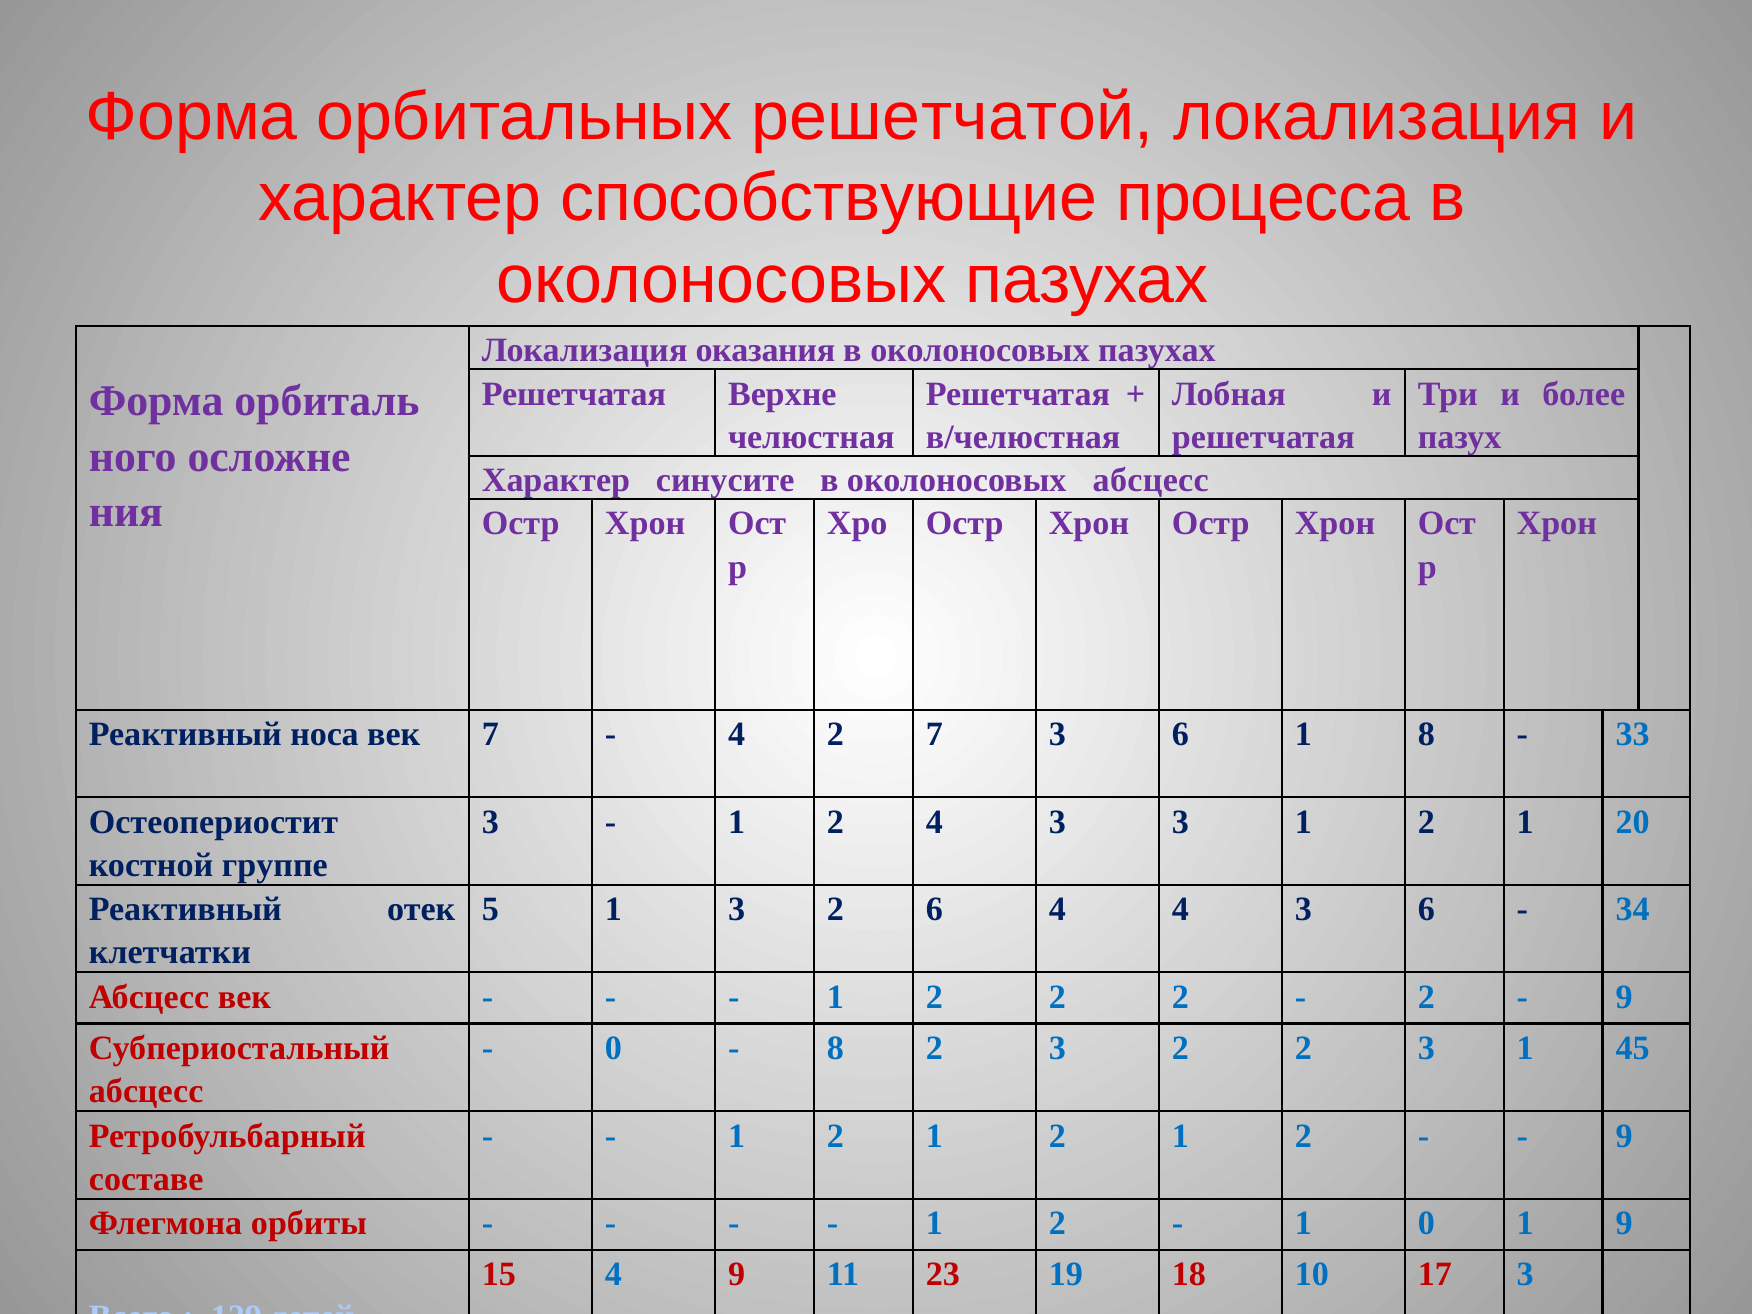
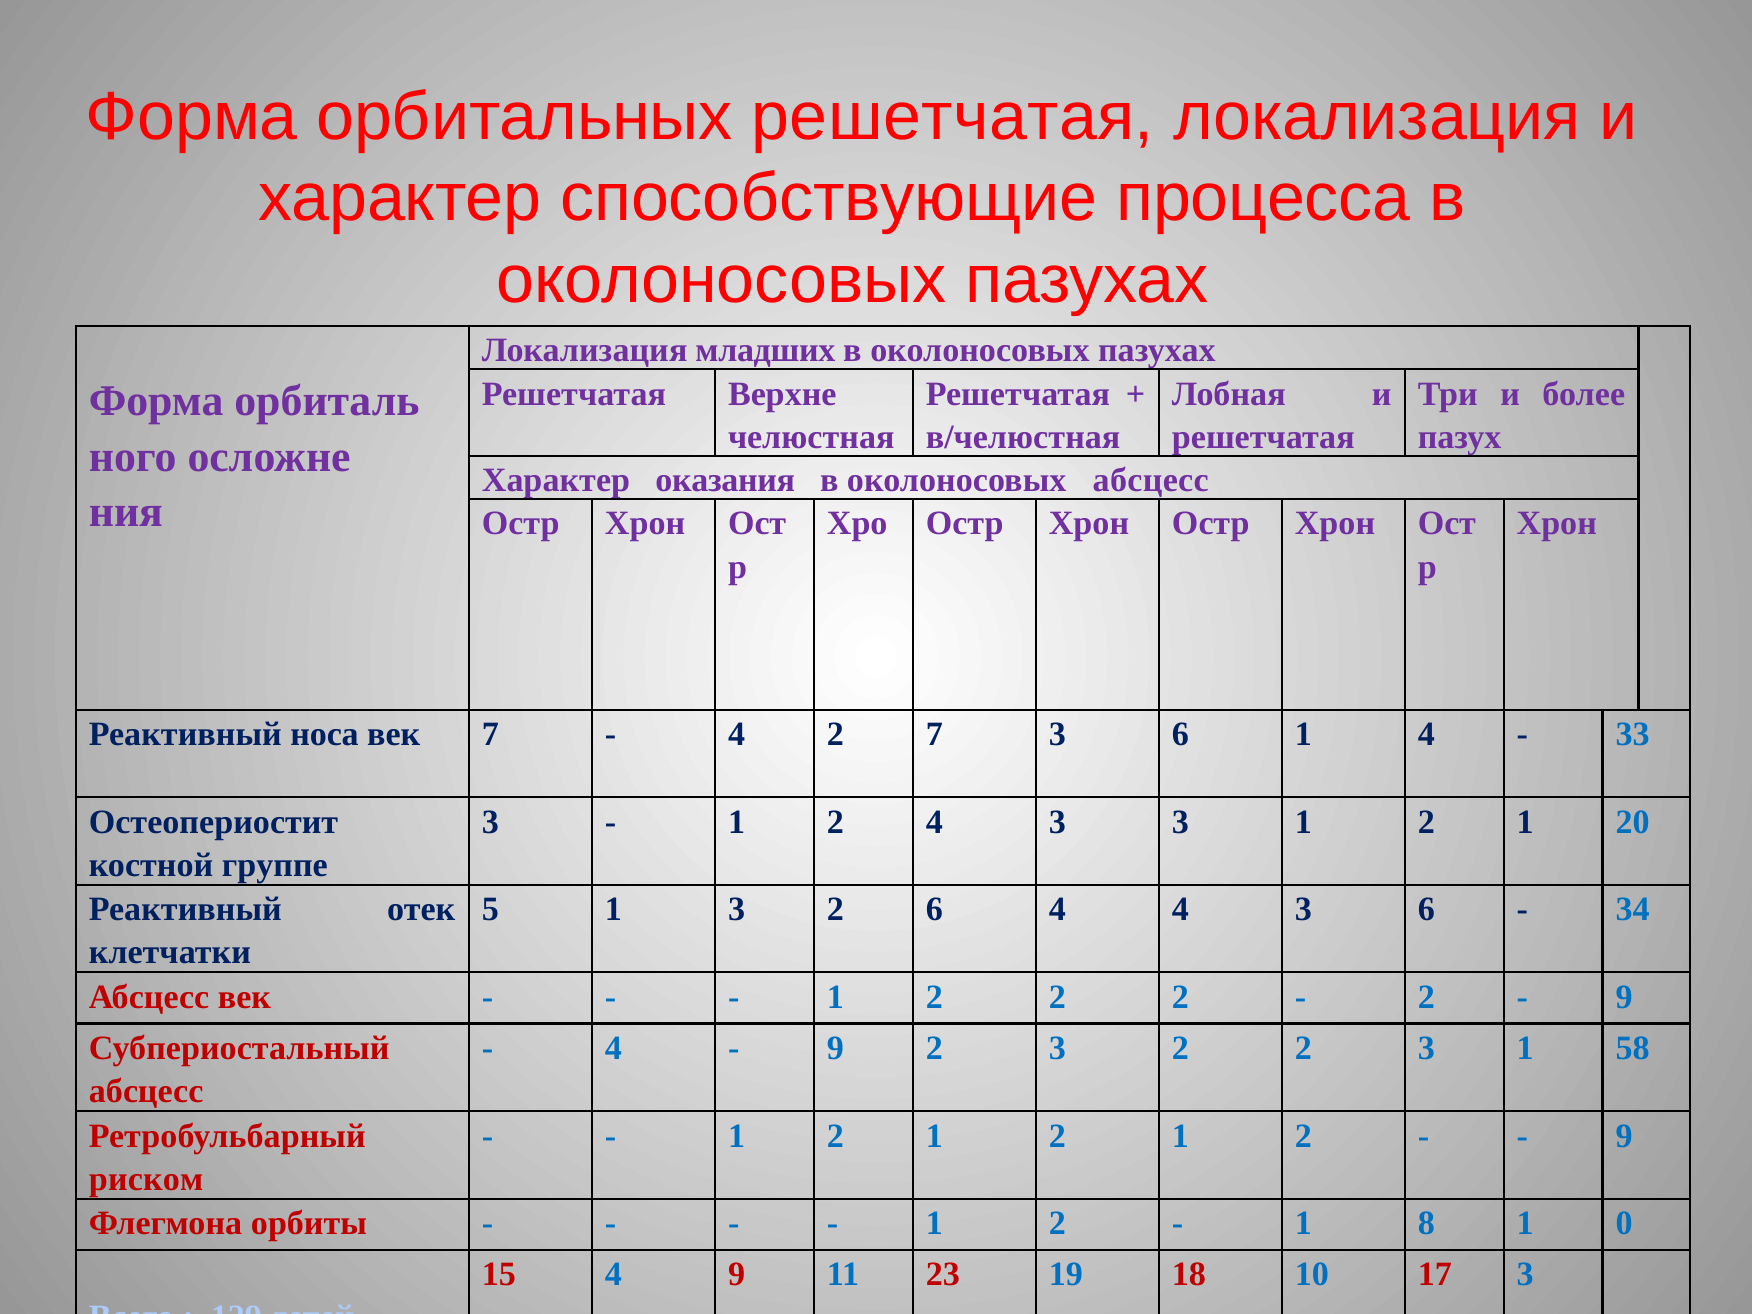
орбитальных решетчатой: решетчатой -> решетчатая
оказания: оказания -> младших
синусите: синусите -> оказания
1 8: 8 -> 4
0 at (614, 1048): 0 -> 4
8 at (835, 1048): 8 -> 9
45: 45 -> 58
составе: составе -> риском
1 0: 0 -> 8
1 9: 9 -> 0
